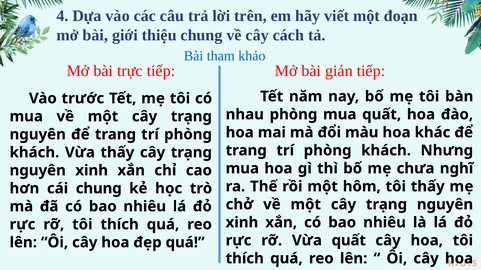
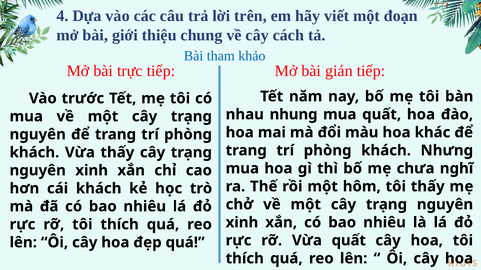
nhau phòng: phòng -> nhung
cái chung: chung -> khách
